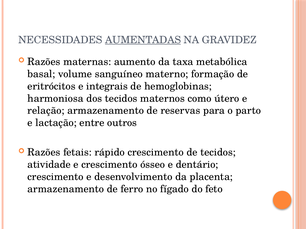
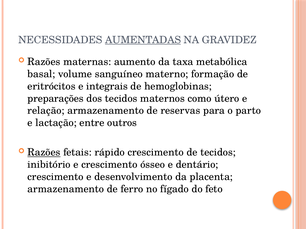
harmoniosa: harmoniosa -> preparações
Razões at (44, 153) underline: none -> present
atividade: atividade -> inibitório
